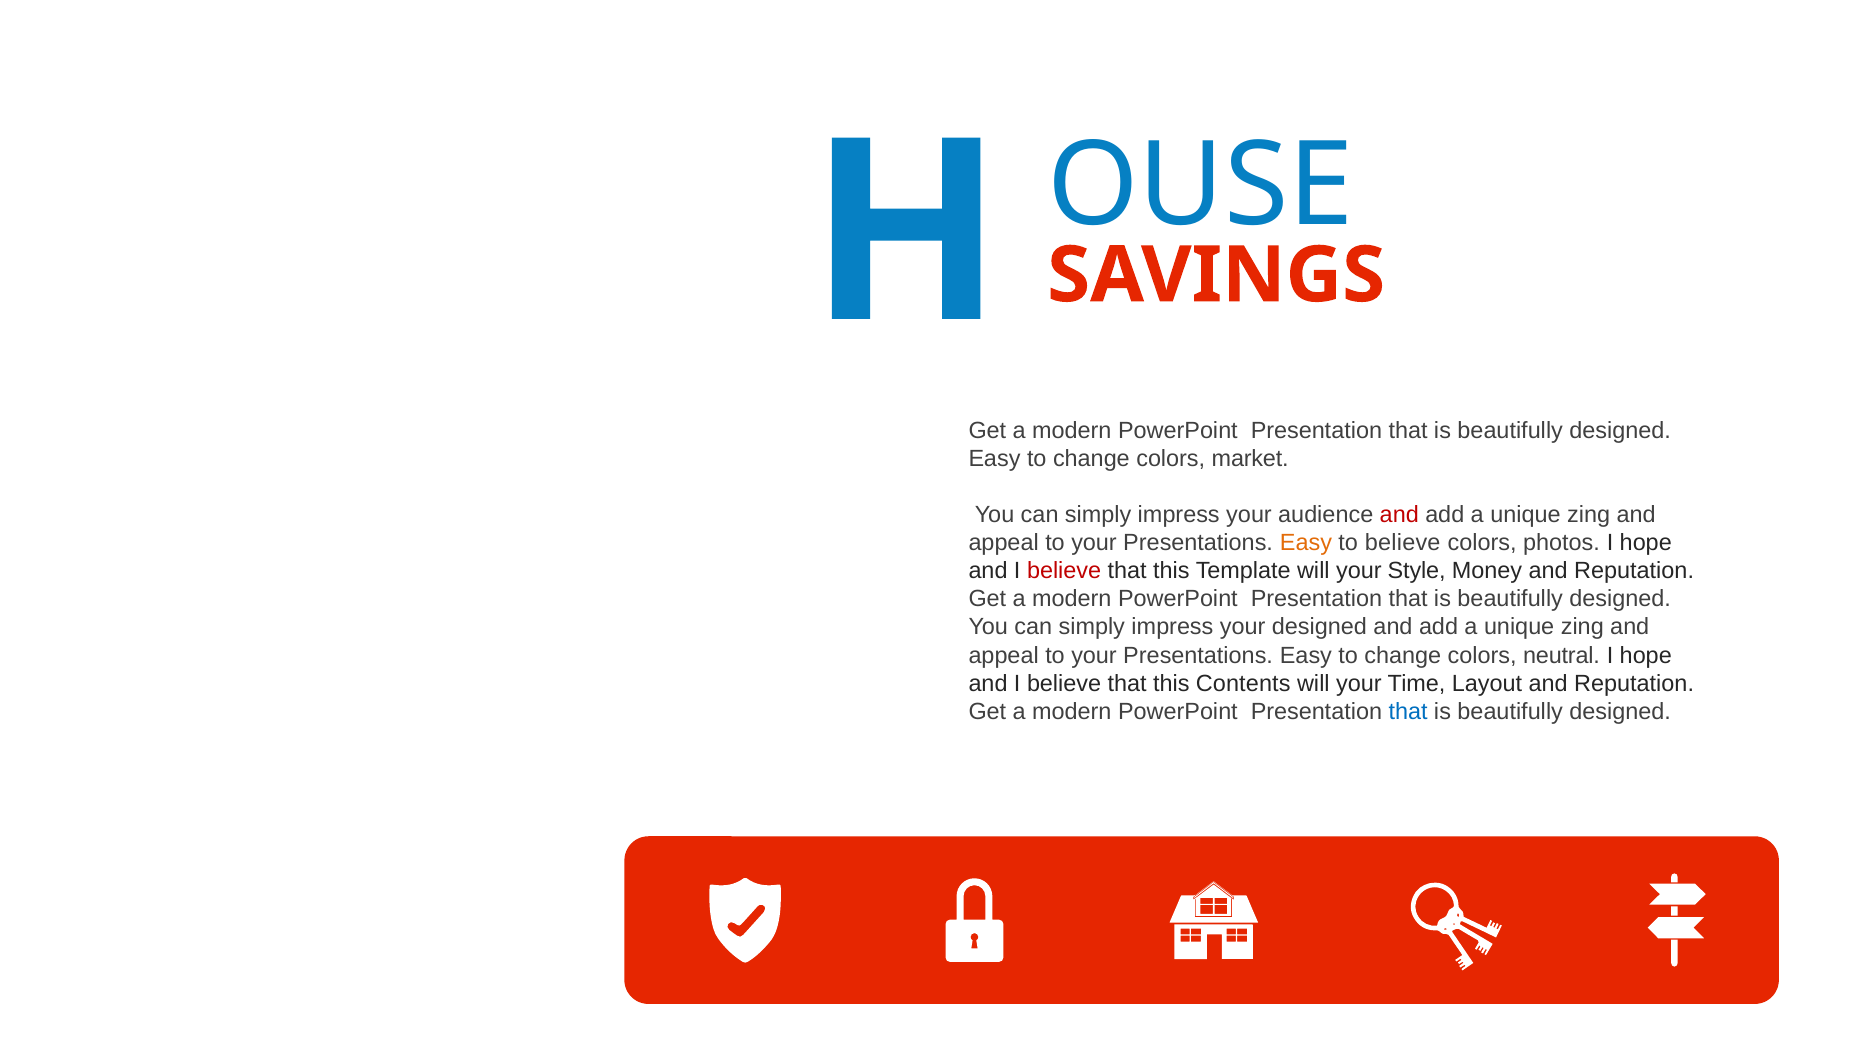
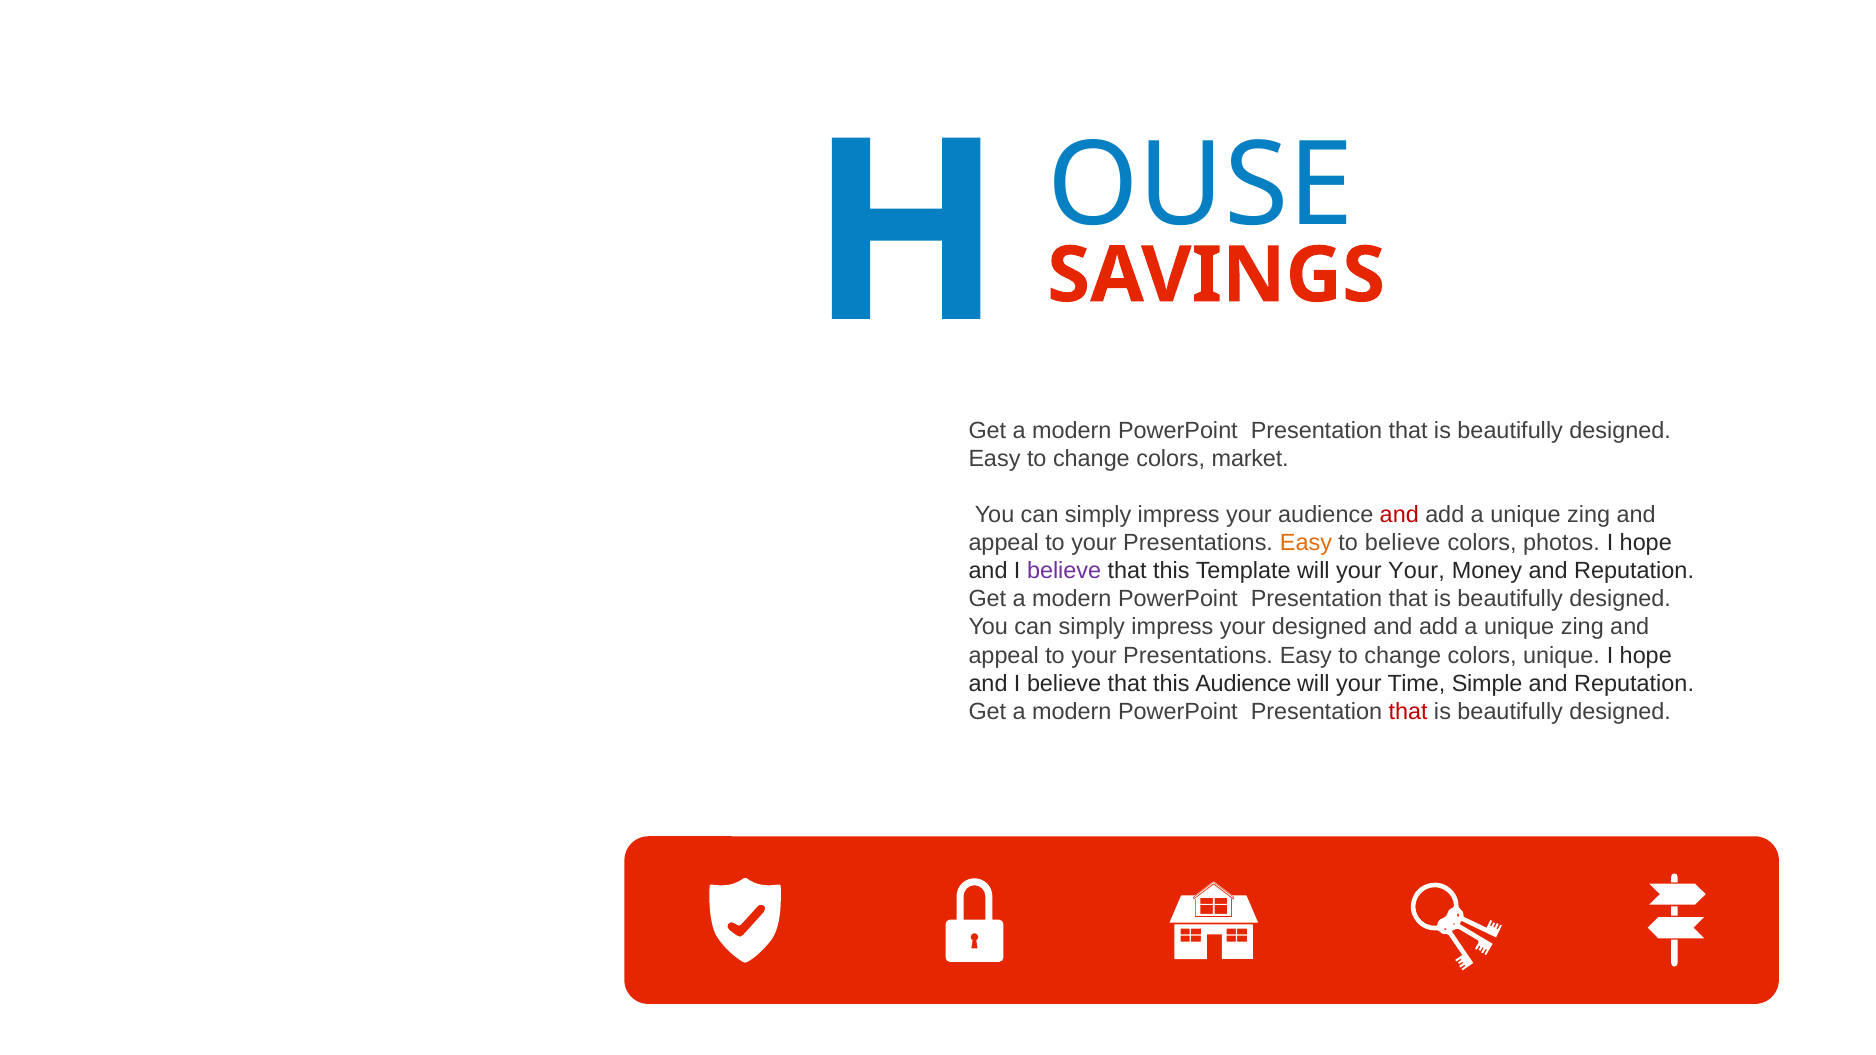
believe at (1064, 571) colour: red -> purple
your Style: Style -> Your
colors neutral: neutral -> unique
this Contents: Contents -> Audience
Layout: Layout -> Simple
that at (1408, 712) colour: blue -> red
